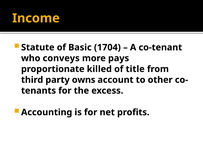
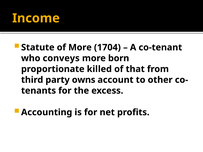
of Basic: Basic -> More
pays: pays -> born
title: title -> that
